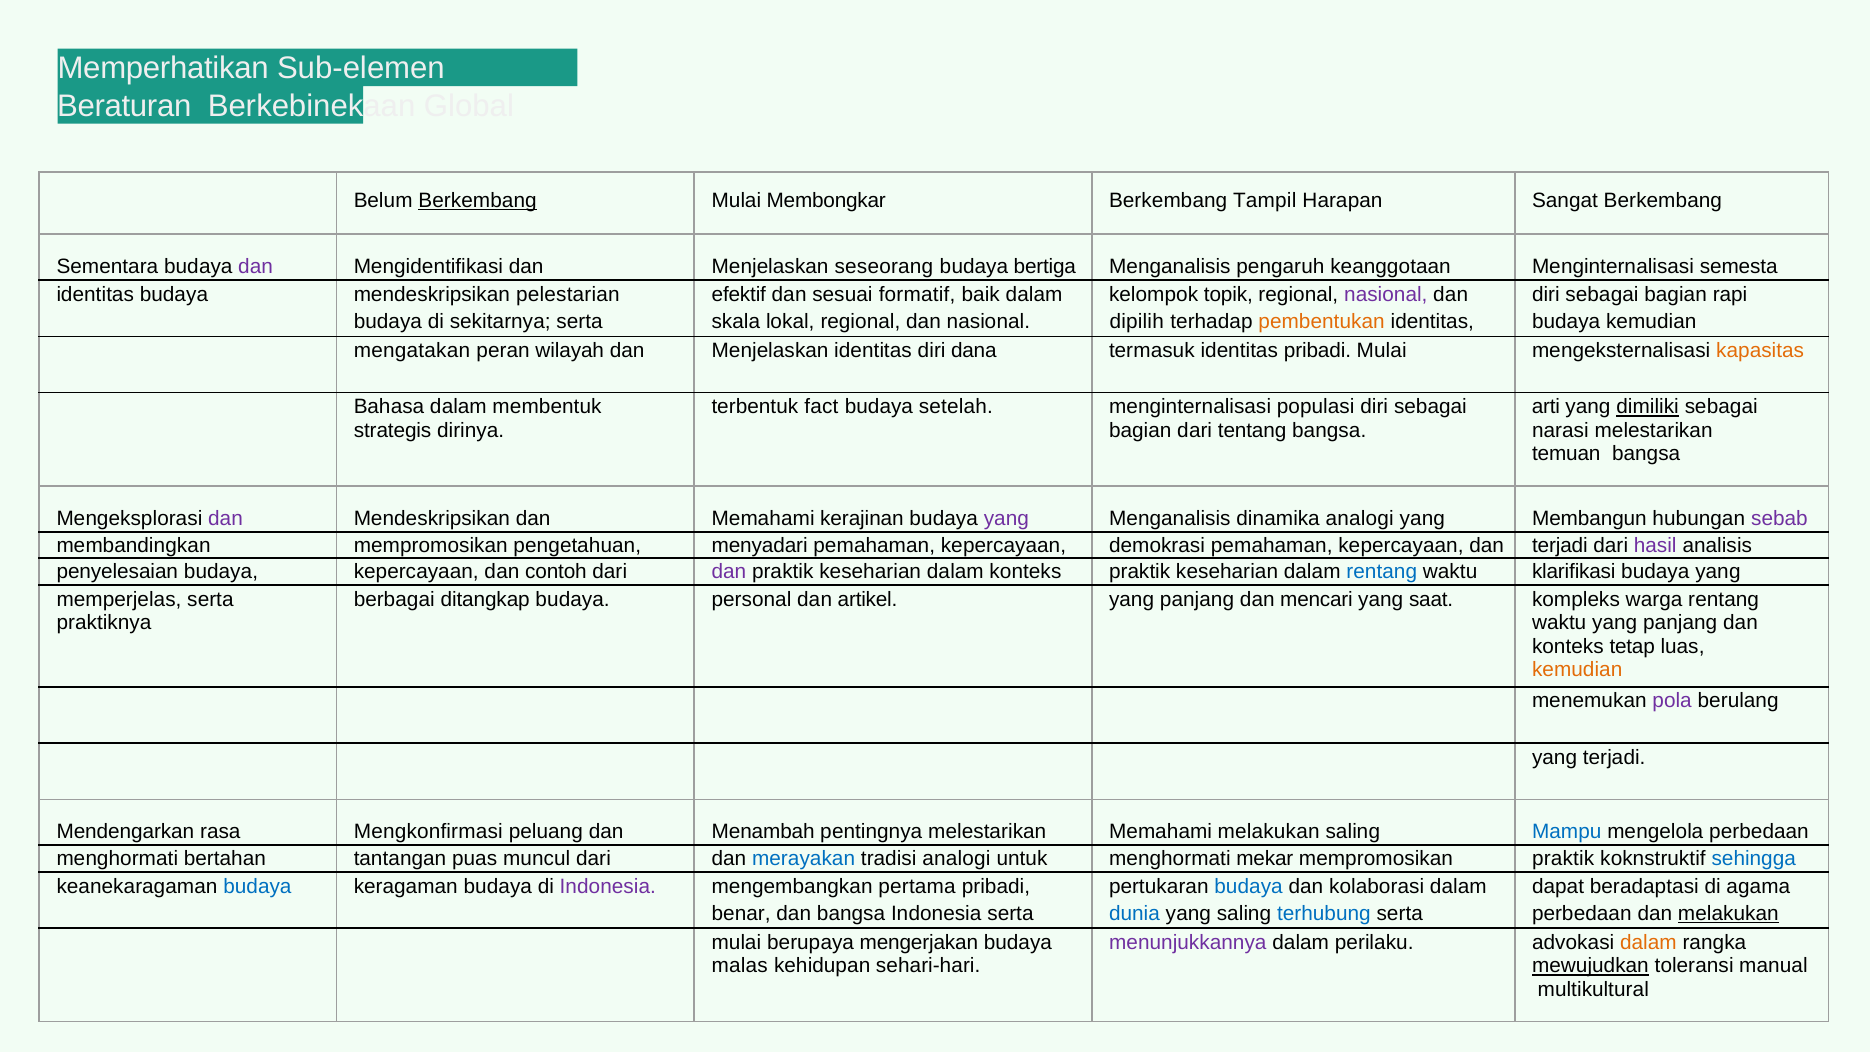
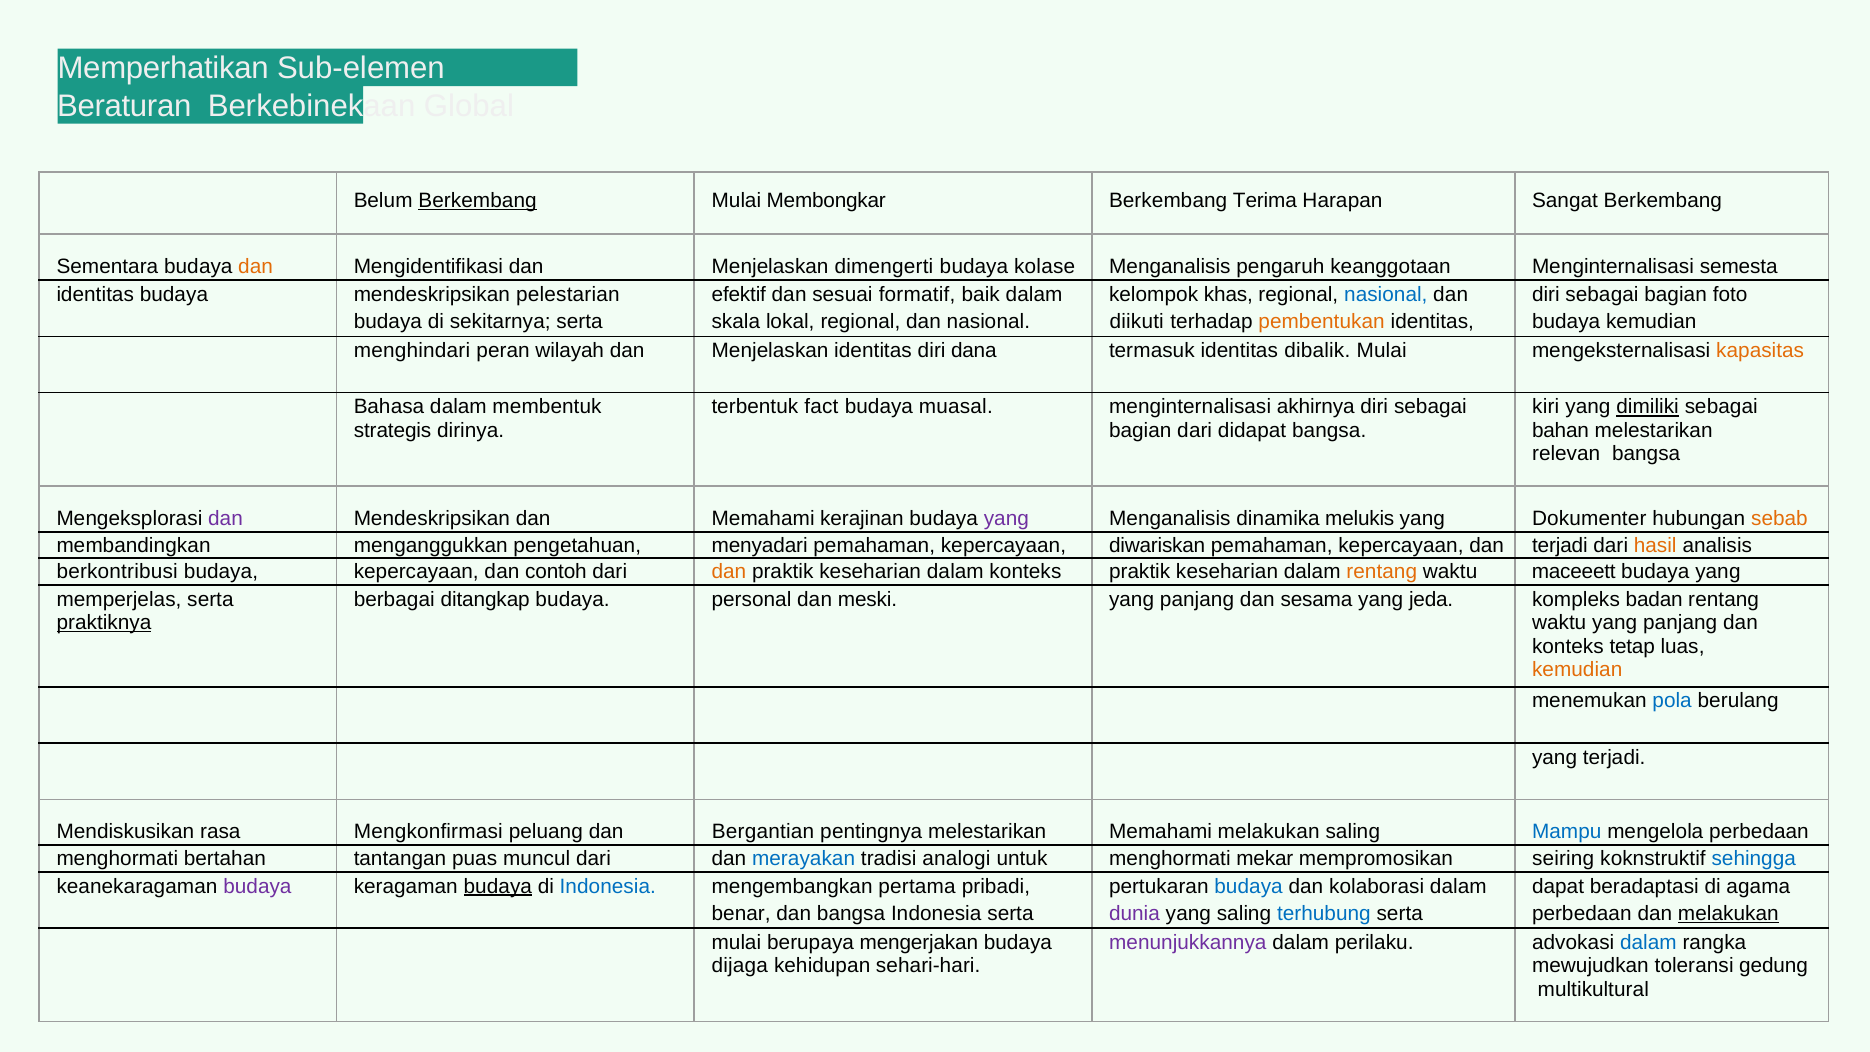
Tampil: Tampil -> Terima
dan at (256, 267) colour: purple -> orange
seseorang: seseorang -> dimengerti
bertiga: bertiga -> kolase
topik: topik -> khas
nasional at (1386, 294) colour: purple -> blue
rapi: rapi -> foto
dipilih: dipilih -> diikuti
mengatakan: mengatakan -> menghindari
identitas pribadi: pribadi -> dibalik
setelah: setelah -> muasal
populasi: populasi -> akhirnya
arti: arti -> kiri
tentang: tentang -> didapat
narasi: narasi -> bahan
temuan: temuan -> relevan
dinamika analogi: analogi -> melukis
Membangun: Membangun -> Dokumenter
sebab colour: purple -> orange
membandingkan mempromosikan: mempromosikan -> menganggukkan
demokrasi: demokrasi -> diwariskan
hasil colour: purple -> orange
penyelesaian: penyelesaian -> berkontribusi
dan at (729, 572) colour: purple -> orange
rentang at (1382, 572) colour: blue -> orange
klariﬁkasi: klariﬁkasi -> maceeett
artikel: artikel -> meski
mencari: mencari -> sesama
saat: saat -> jeda
warga: warga -> badan
praktiknya underline: none -> present
pola colour: purple -> blue
Mendengarkan: Mendengarkan -> Mendiskusikan
Menambah: Menambah -> Bergantian
mempromosikan praktik: praktik -> seiring
budaya at (257, 886) colour: blue -> purple
budaya at (498, 886) underline: none -> present
Indonesia at (608, 886) colour: purple -> blue
dunia colour: blue -> purple
dalam at (1648, 943) colour: orange -> blue
malas: malas -> dijaga
mewujudkan underline: present -> none
manual: manual -> gedung
